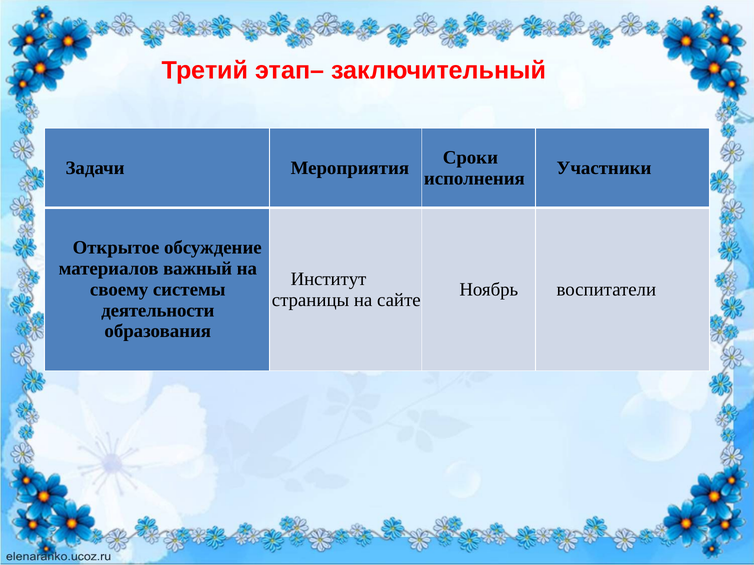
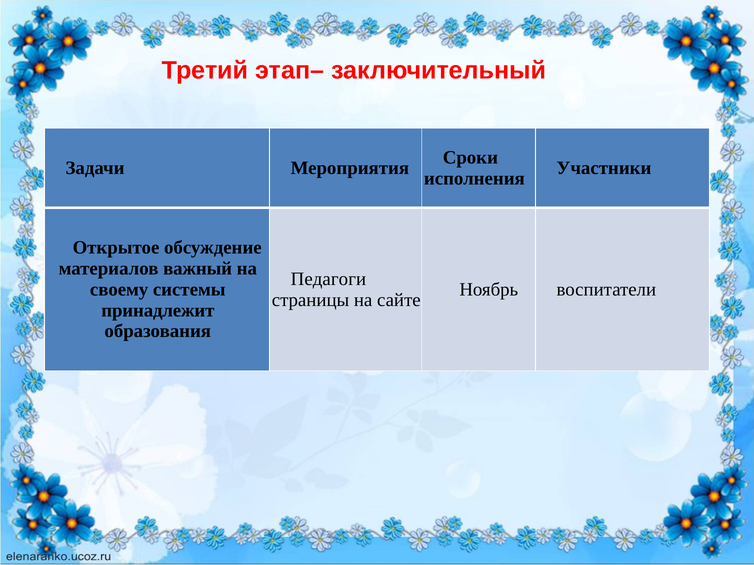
Институт: Институт -> Педагоги
деятельности: деятельности -> принадлежит
